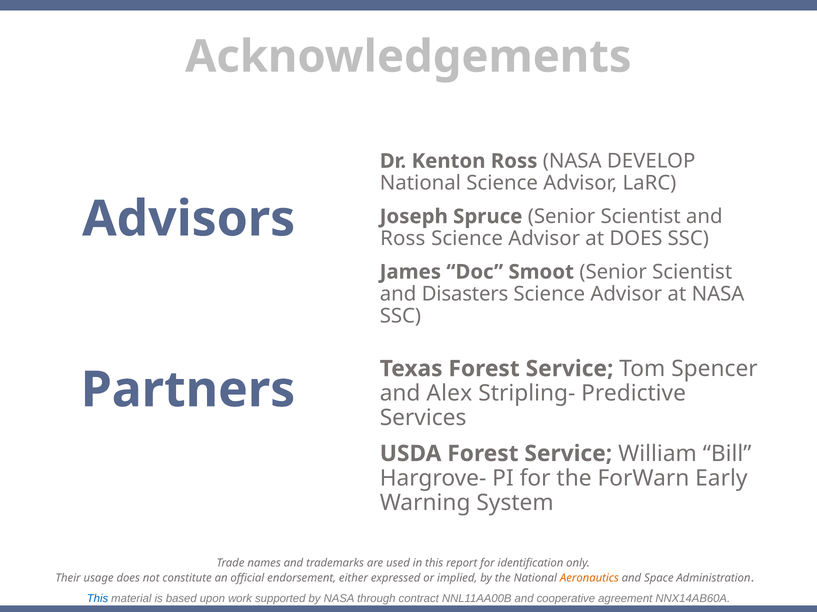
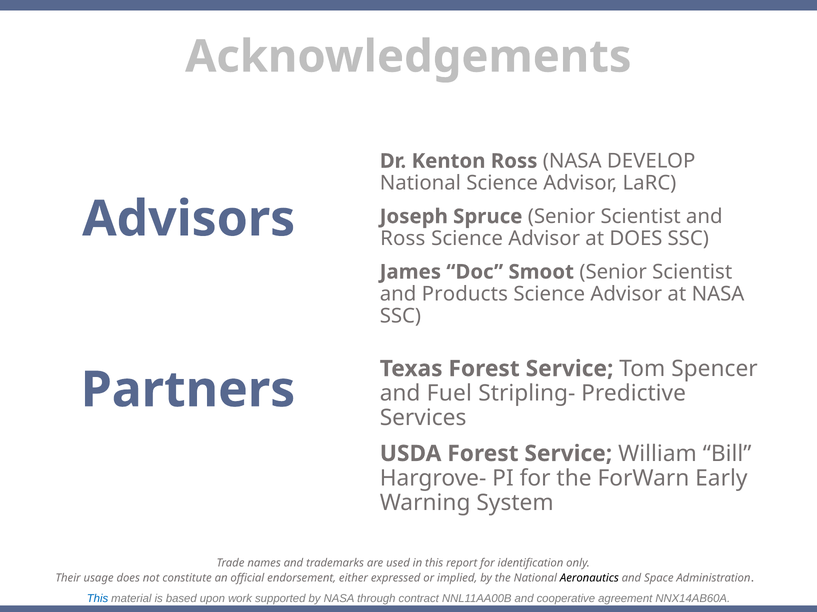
Disasters: Disasters -> Products
Alex: Alex -> Fuel
Aeronautics colour: orange -> black
